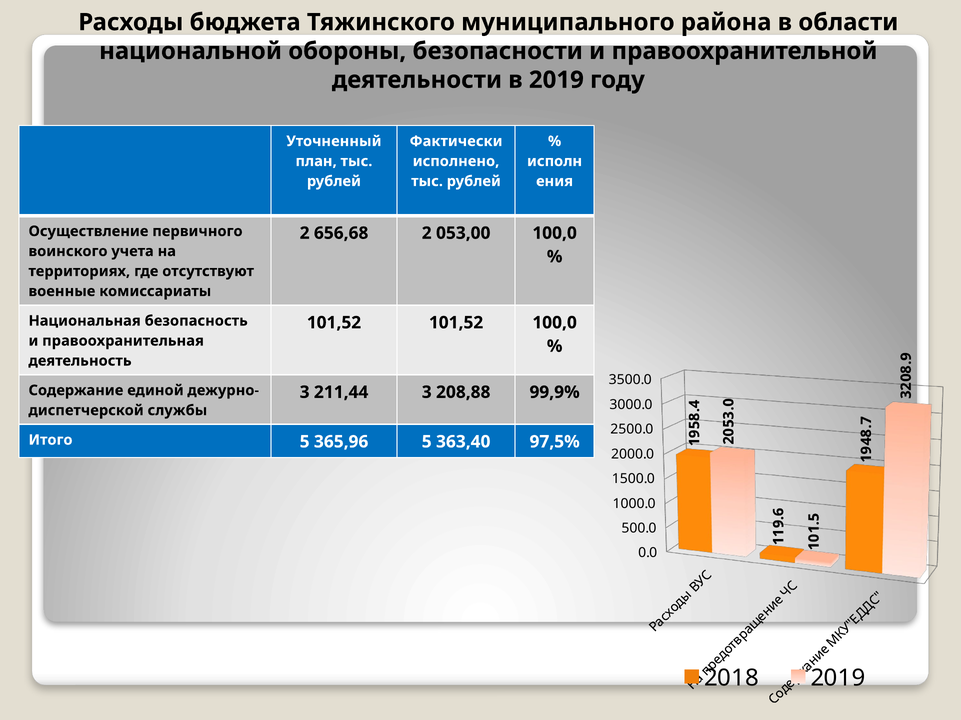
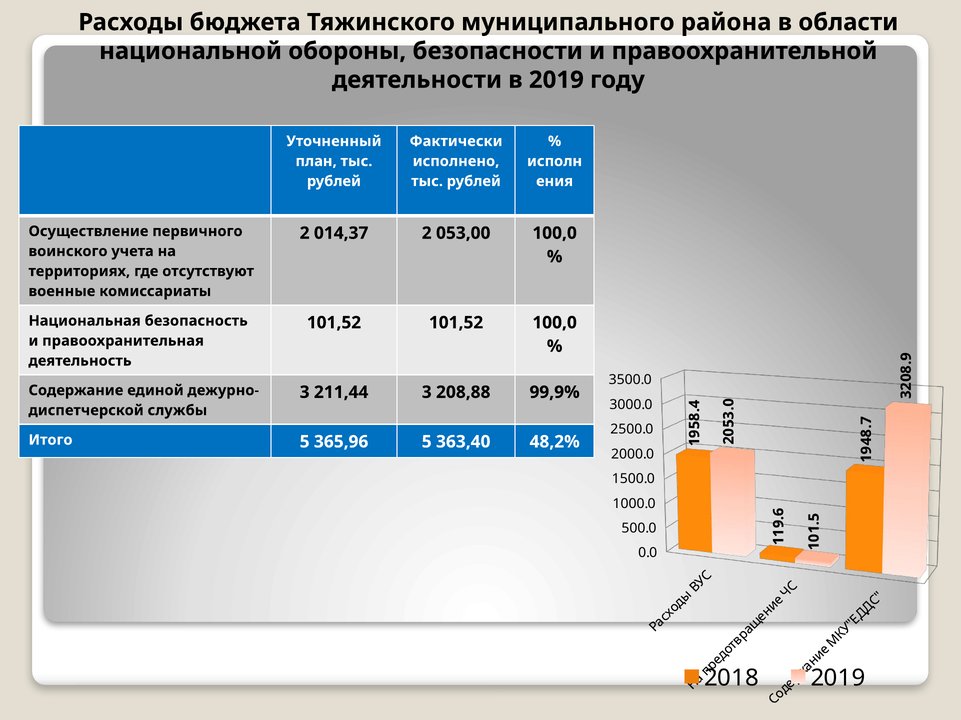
656,68: 656,68 -> 014,37
97,5%: 97,5% -> 48,2%
